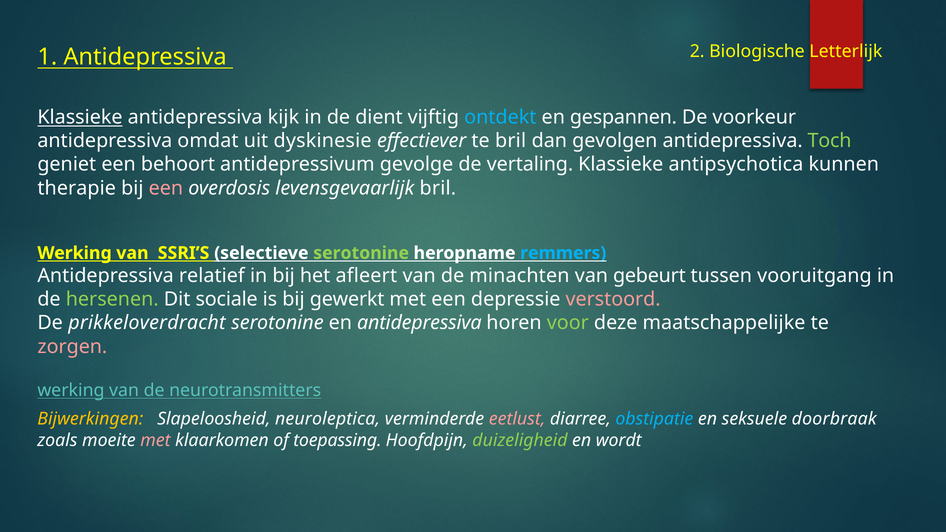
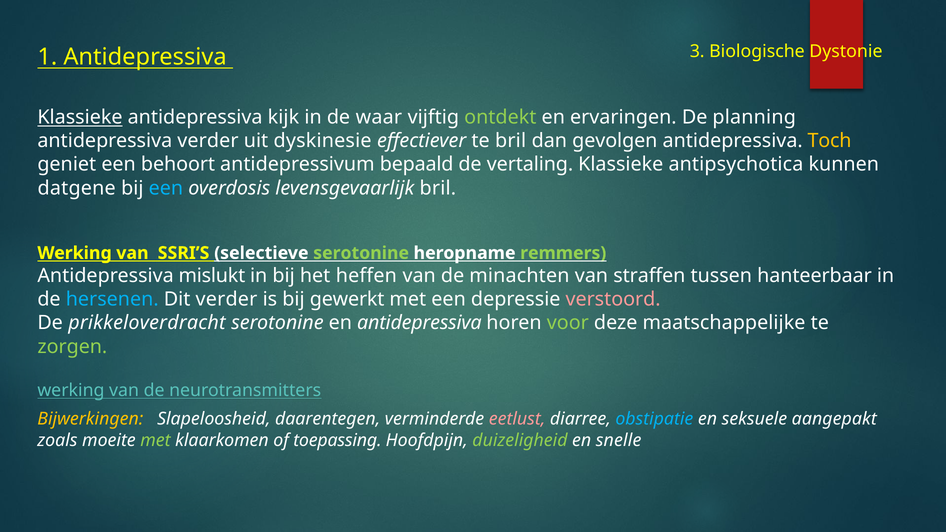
2: 2 -> 3
Letterlijk: Letterlijk -> Dystonie
dient: dient -> waar
ontdekt colour: light blue -> light green
gespannen: gespannen -> ervaringen
voorkeur: voorkeur -> planning
antidepressiva omdat: omdat -> verder
Toch colour: light green -> yellow
gevolge: gevolge -> bepaald
therapie: therapie -> datgene
een at (166, 188) colour: pink -> light blue
remmers colour: light blue -> light green
relatief: relatief -> mislukt
afleert: afleert -> heffen
gebeurt: gebeurt -> straffen
vooruitgang: vooruitgang -> hanteerbaar
hersenen colour: light green -> light blue
Dit sociale: sociale -> verder
zorgen colour: pink -> light green
neuroleptica: neuroleptica -> daarentegen
doorbraak: doorbraak -> aangepakt
met at (155, 440) colour: pink -> light green
wordt: wordt -> snelle
